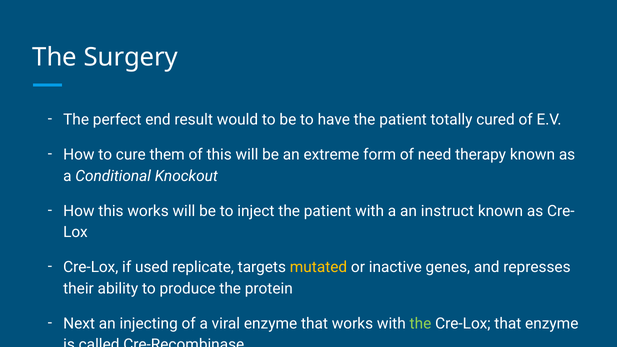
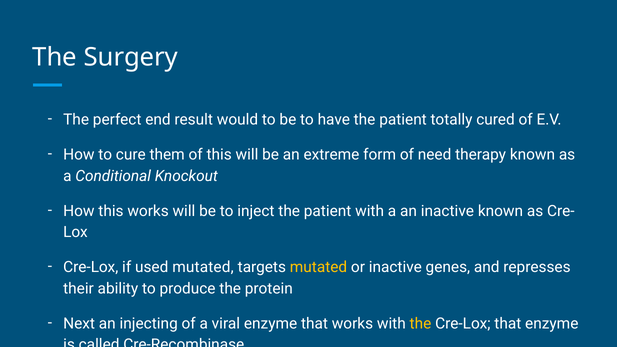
an instruct: instruct -> inactive
used replicate: replicate -> mutated
the at (420, 324) colour: light green -> yellow
